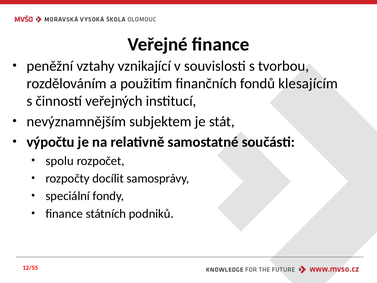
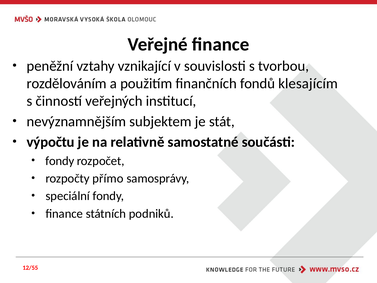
spolu at (60, 161): spolu -> fondy
docílit: docílit -> přímo
